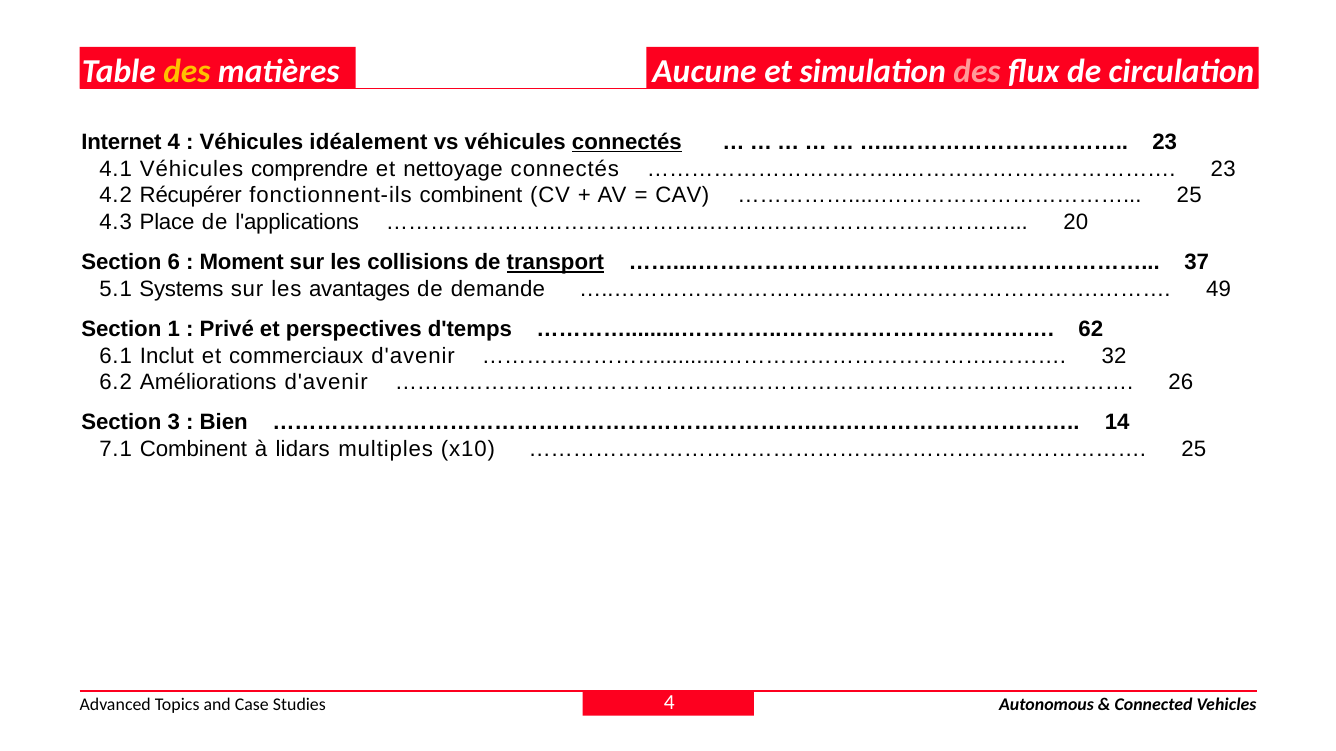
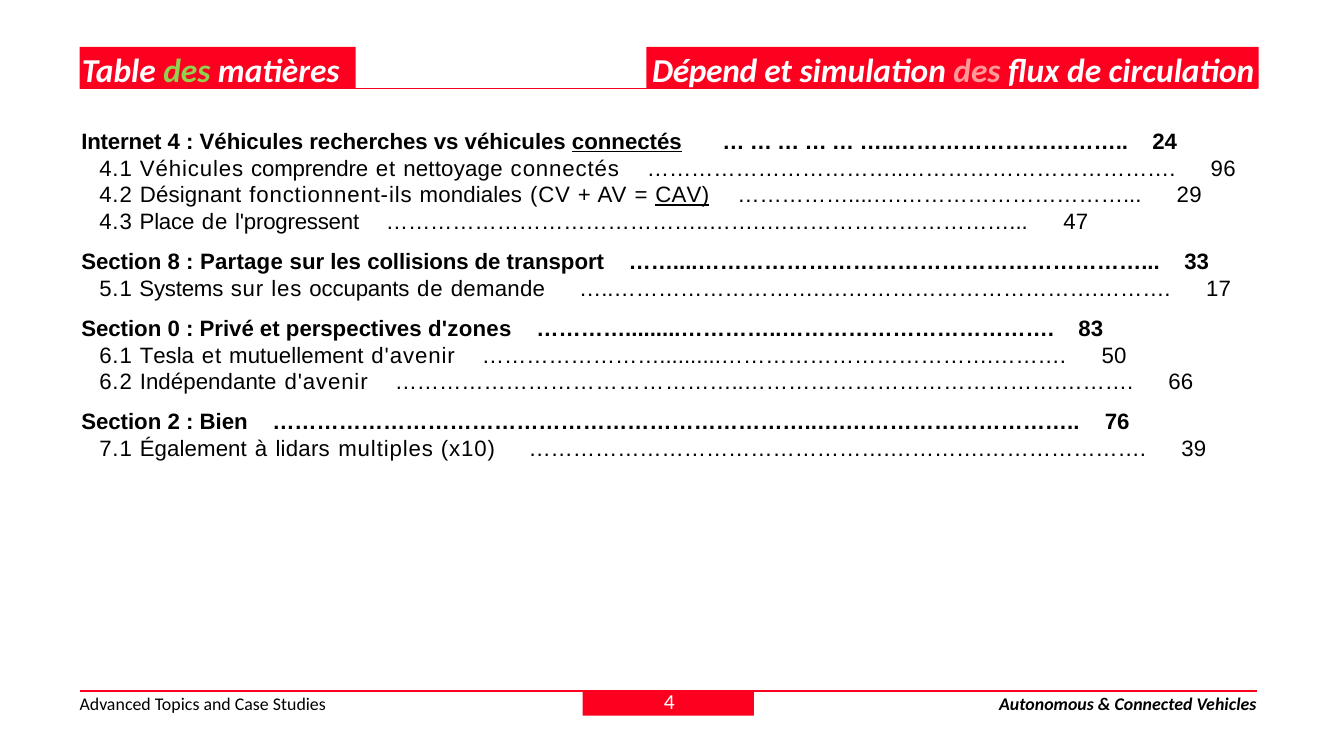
des at (187, 71) colour: yellow -> light green
Aucune: Aucune -> Dépend
idéalement: idéalement -> recherches
23 at (1165, 142): 23 -> 24
23 at (1223, 169): 23 -> 96
Récupérer: Récupérer -> Désignant
fonctionnent-ils combinent: combinent -> mondiales
CAV underline: none -> present
25 at (1189, 196): 25 -> 29
l'applications: l'applications -> l'progressent
20: 20 -> 47
6: 6 -> 8
Moment: Moment -> Partage
transport underline: present -> none
37: 37 -> 33
avantages: avantages -> occupants
49: 49 -> 17
1: 1 -> 0
d'temps: d'temps -> d'zones
62: 62 -> 83
Inclut: Inclut -> Tesla
commerciaux: commerciaux -> mutuellement
32: 32 -> 50
Améliorations: Améliorations -> Indépendante
26: 26 -> 66
3: 3 -> 2
14: 14 -> 76
7.1 Combinent: Combinent -> Également
25 at (1194, 449): 25 -> 39
